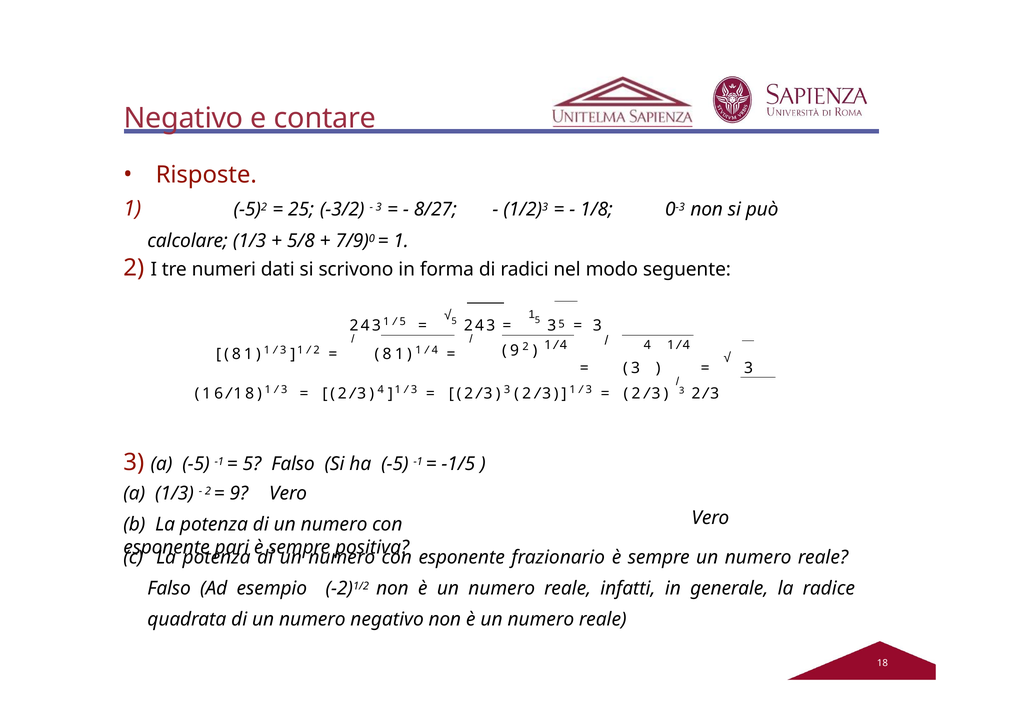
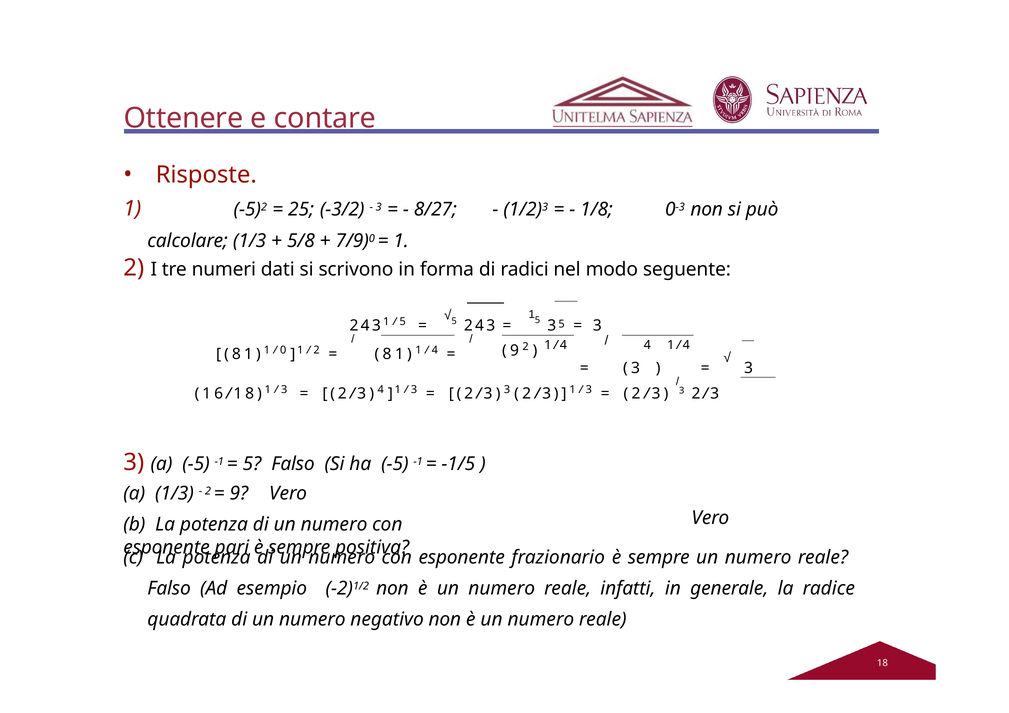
Negativo at (184, 118): Negativo -> Ottenere
3 at (283, 350): 3 -> 0
